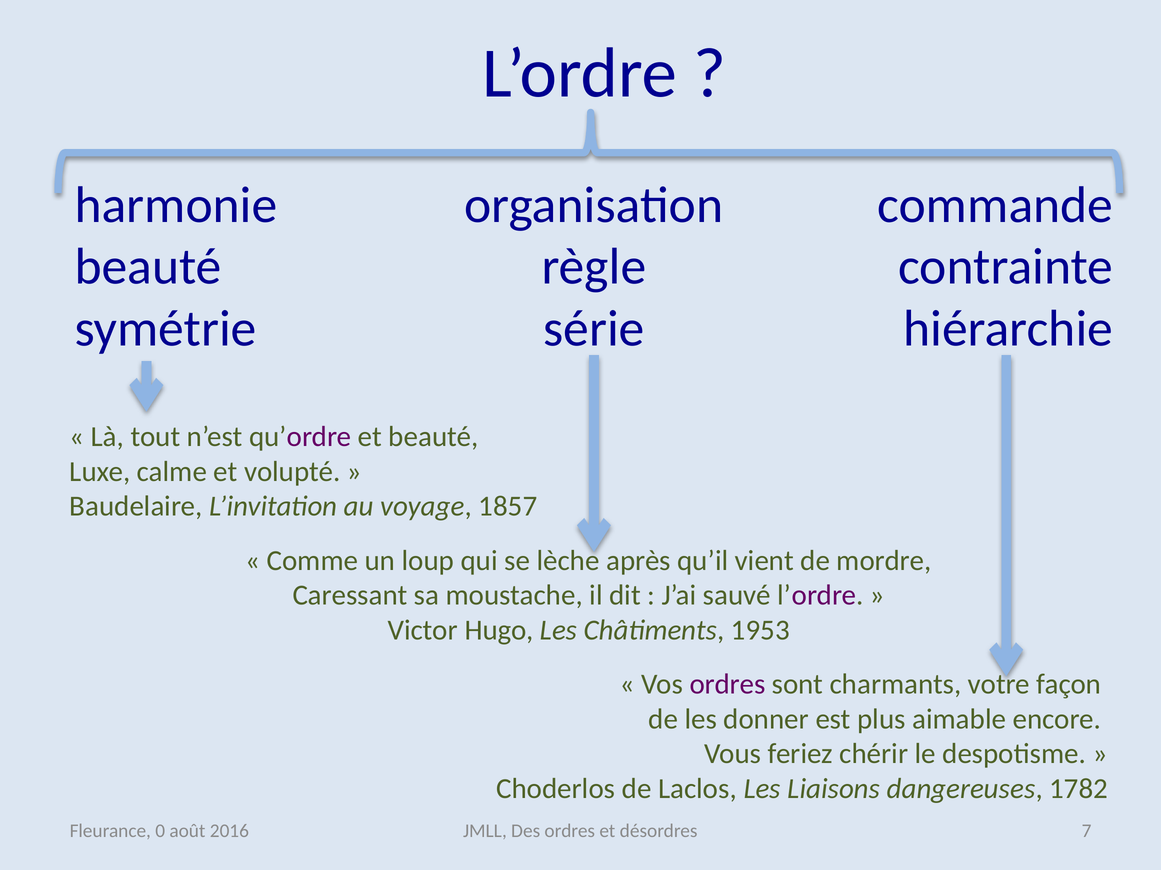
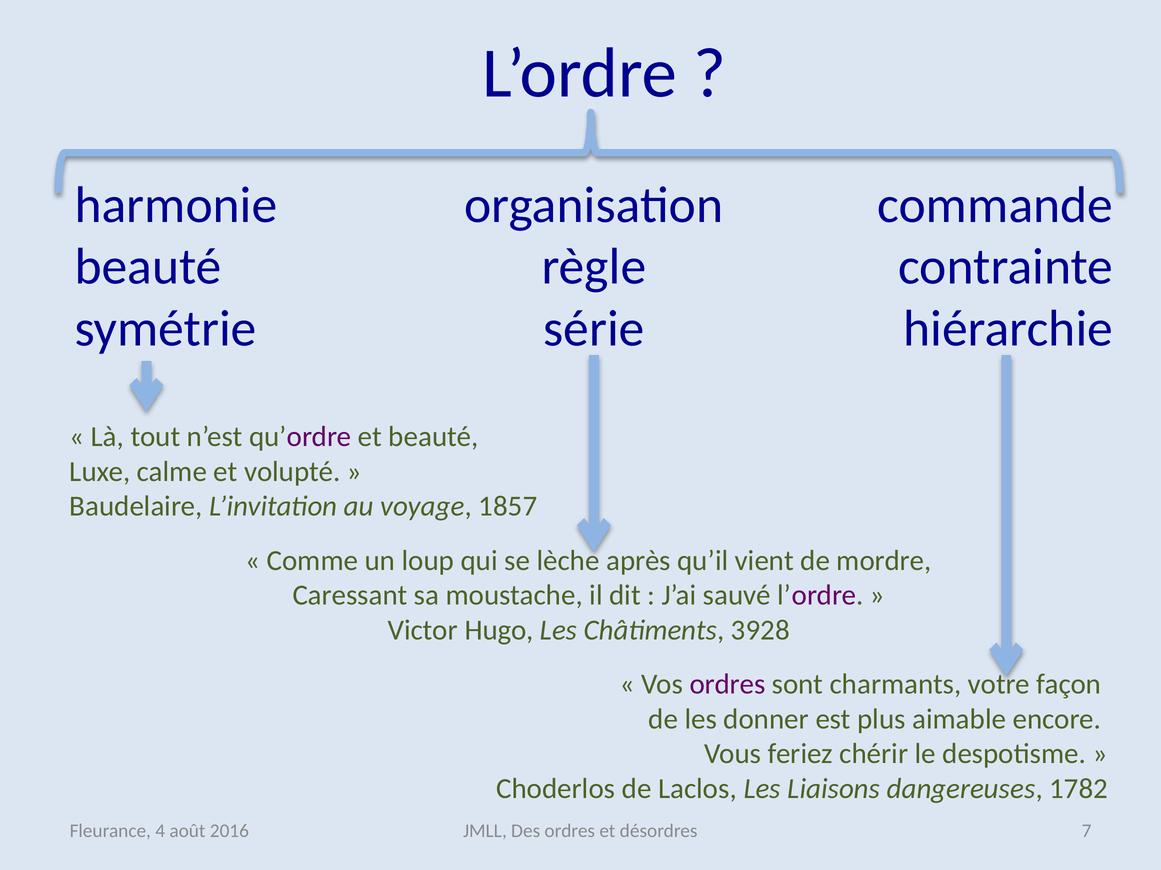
1953: 1953 -> 3928
0: 0 -> 4
